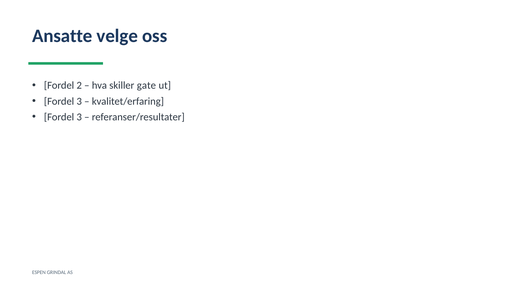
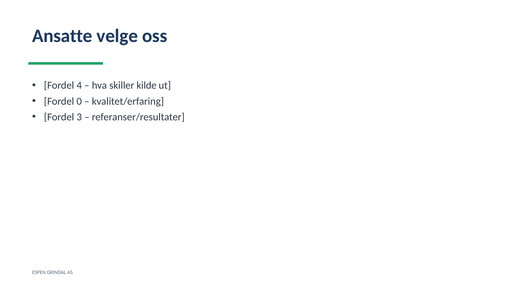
2: 2 -> 4
gate: gate -> kilde
3 at (79, 101): 3 -> 0
